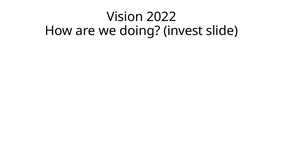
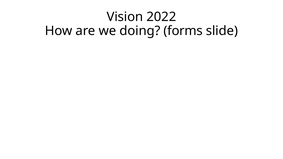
invest: invest -> forms
